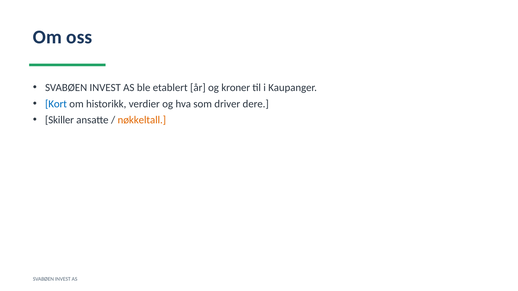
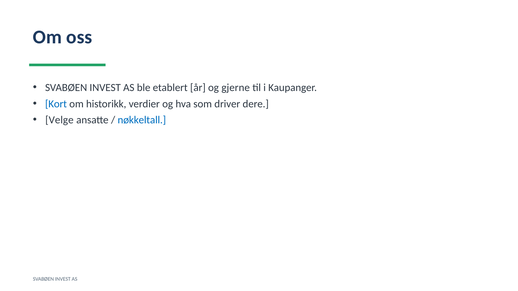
kroner: kroner -> gjerne
Skiller: Skiller -> Velge
nøkkeltall colour: orange -> blue
